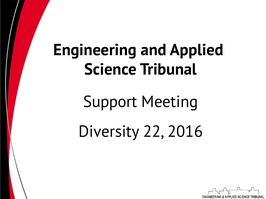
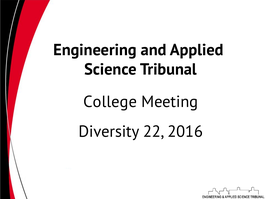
Support: Support -> College
